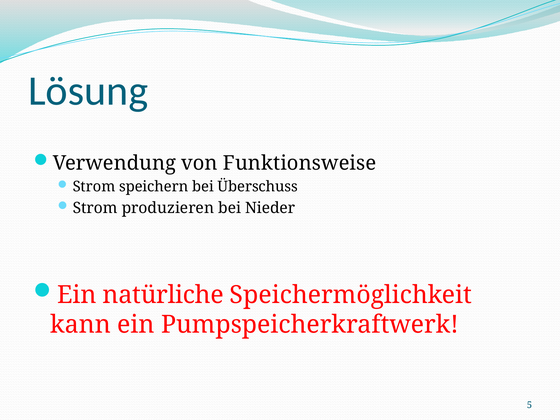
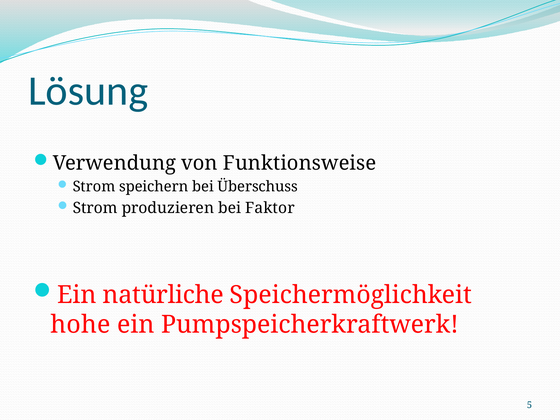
Nieder: Nieder -> Faktor
kann: kann -> hohe
